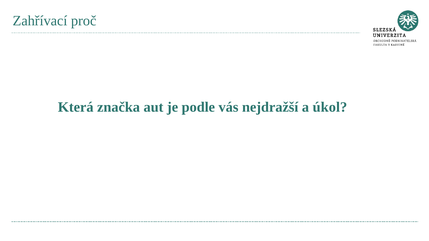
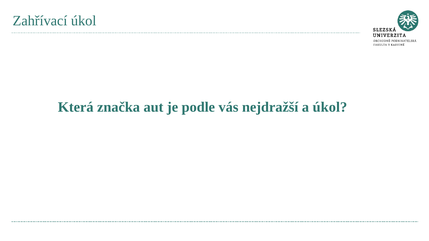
Zahřívací proč: proč -> úkol
